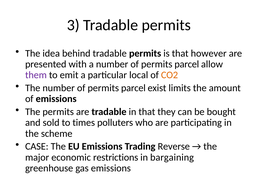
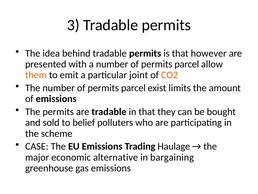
them colour: purple -> orange
local: local -> joint
times: times -> belief
Reverse: Reverse -> Haulage
restrictions: restrictions -> alternative
